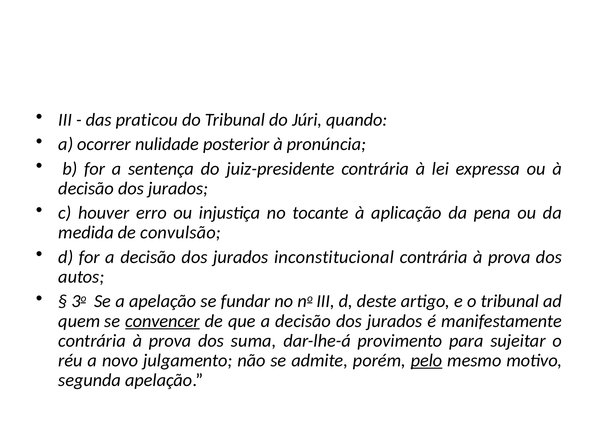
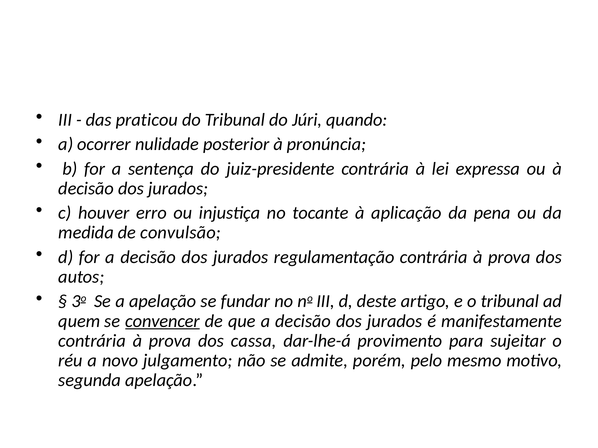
inconstitucional: inconstitucional -> regulamentação
suma: suma -> cassa
pelo underline: present -> none
